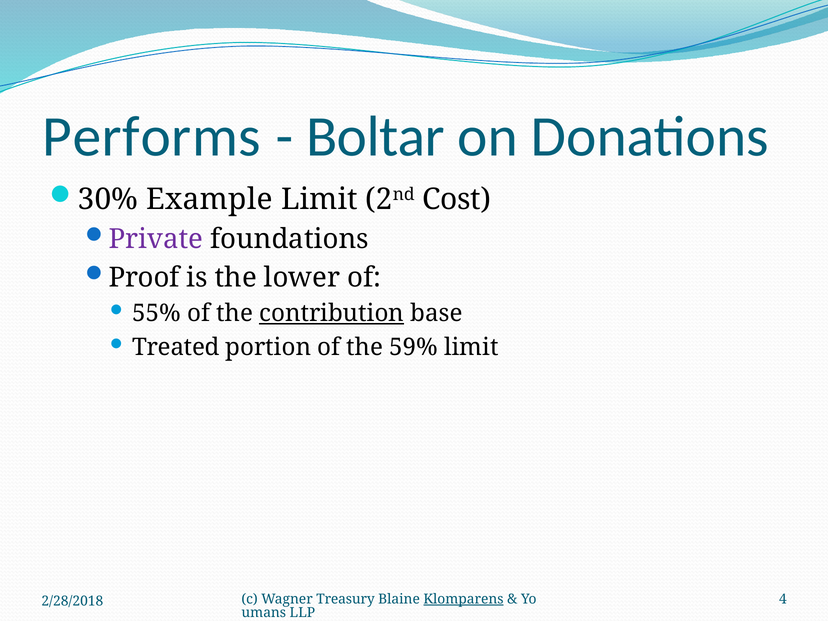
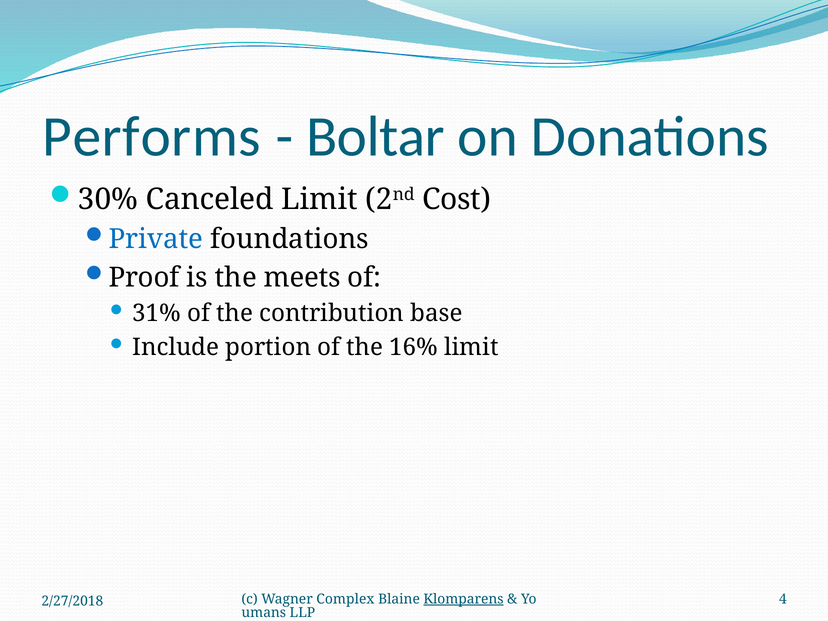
Example: Example -> Canceled
Private colour: purple -> blue
lower: lower -> meets
55%: 55% -> 31%
contribution underline: present -> none
Treated: Treated -> Include
59%: 59% -> 16%
Treasury: Treasury -> Complex
2/28/2018: 2/28/2018 -> 2/27/2018
